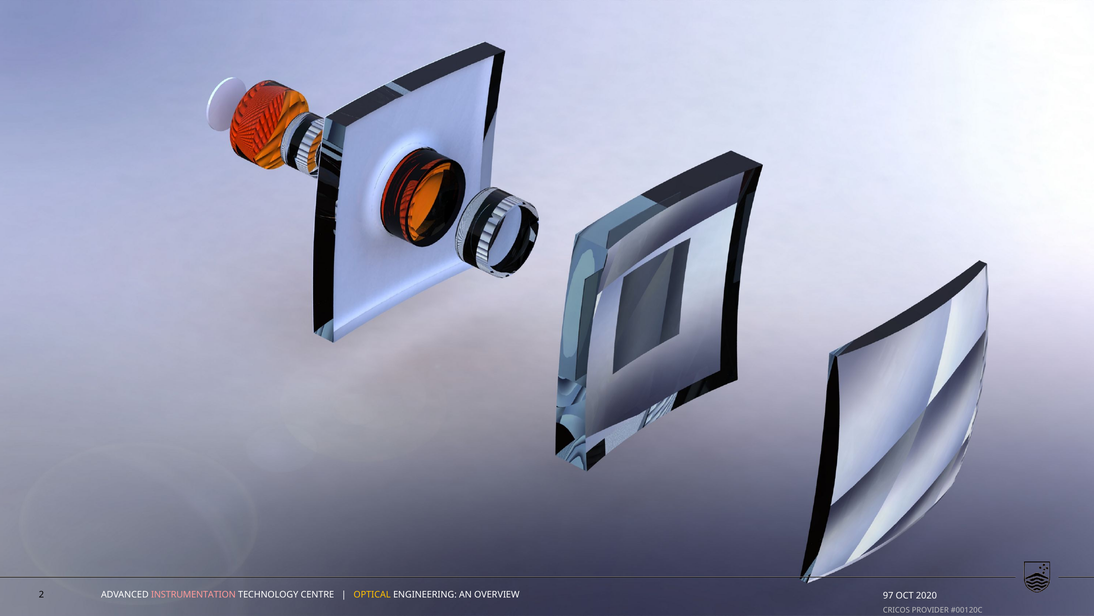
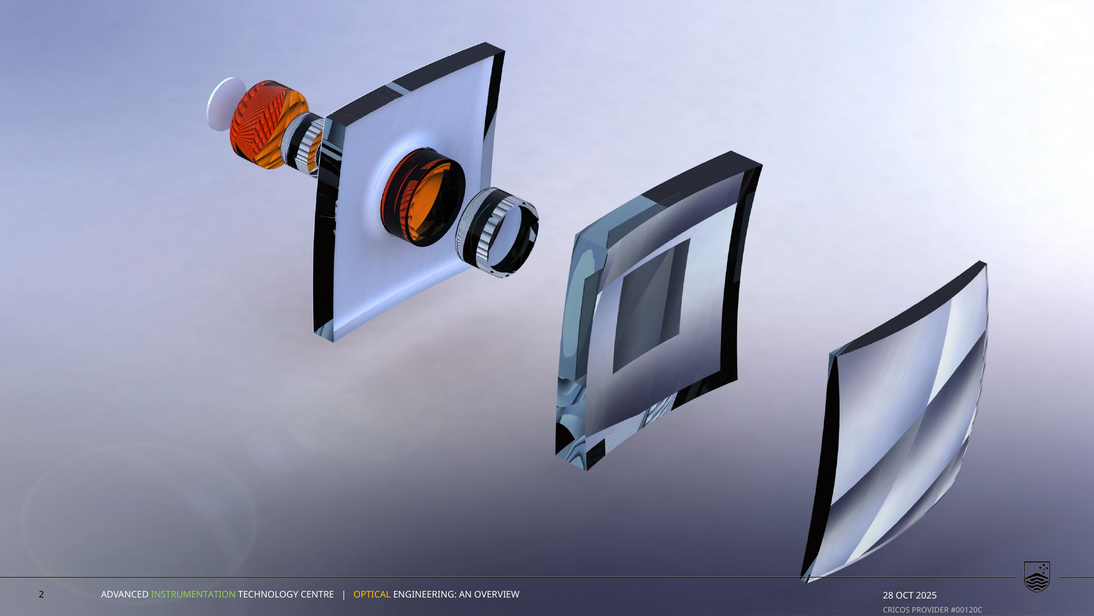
INSTRUMENTATION colour: pink -> light green
97: 97 -> 28
2020: 2020 -> 2025
